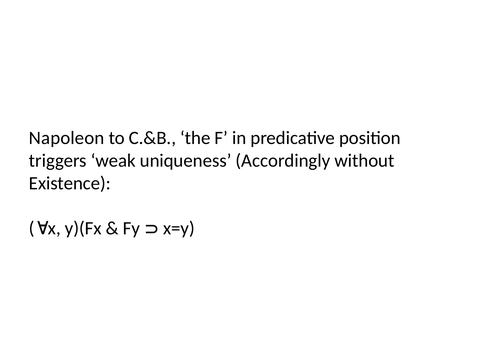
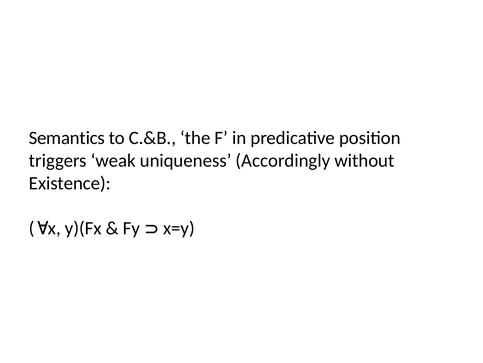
Napoleon: Napoleon -> Semantics
